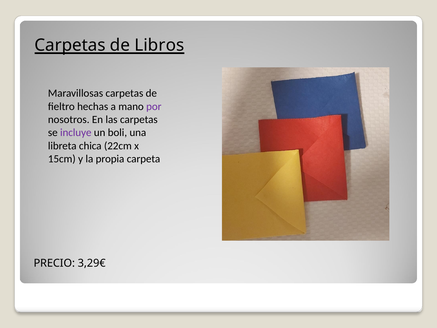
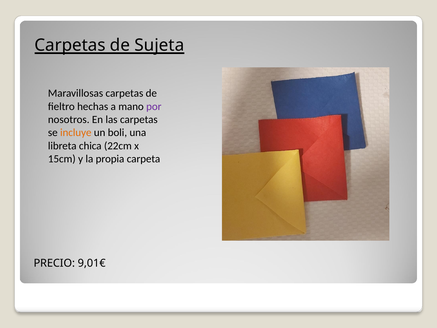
Libros: Libros -> Sujeta
incluye colour: purple -> orange
3,29€: 3,29€ -> 9,01€
